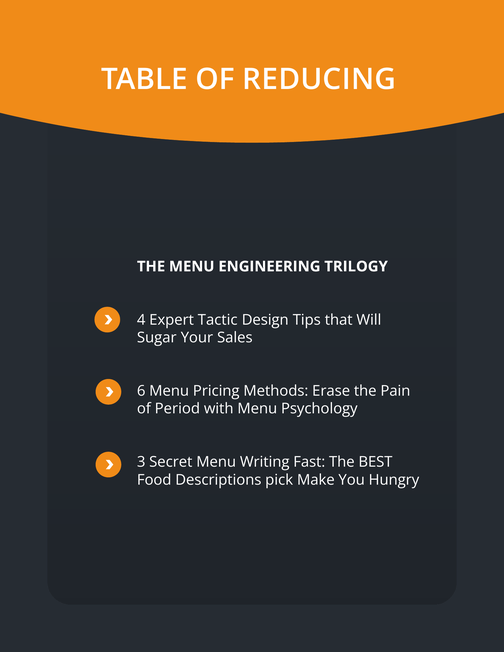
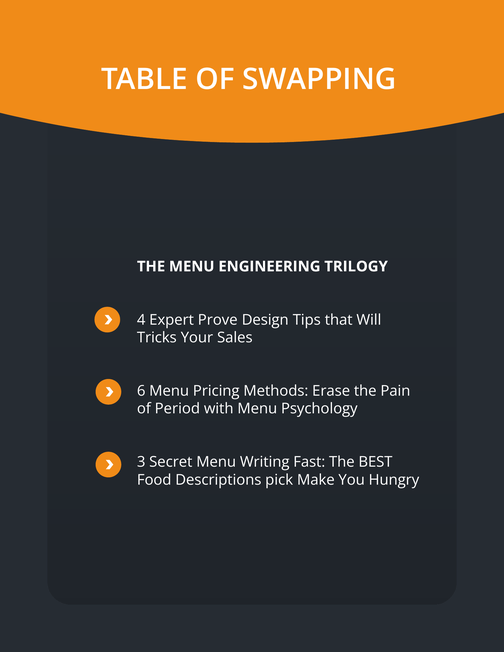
REDUCING: REDUCING -> SWAPPING
Tactic: Tactic -> Prove
Sugar: Sugar -> Tricks
